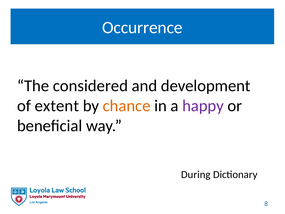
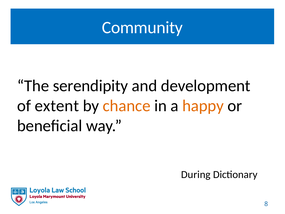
Occurrence: Occurrence -> Community
considered: considered -> serendipity
happy colour: purple -> orange
